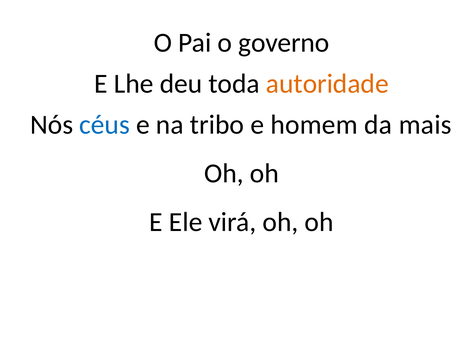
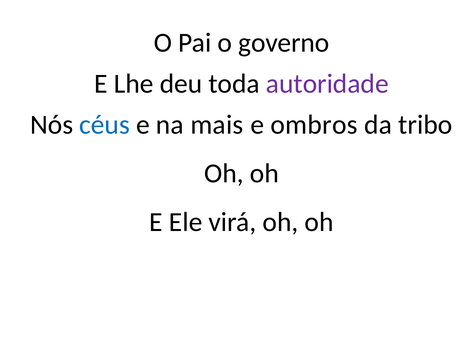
autoridade colour: orange -> purple
tribo: tribo -> mais
homem: homem -> ombros
mais: mais -> tribo
